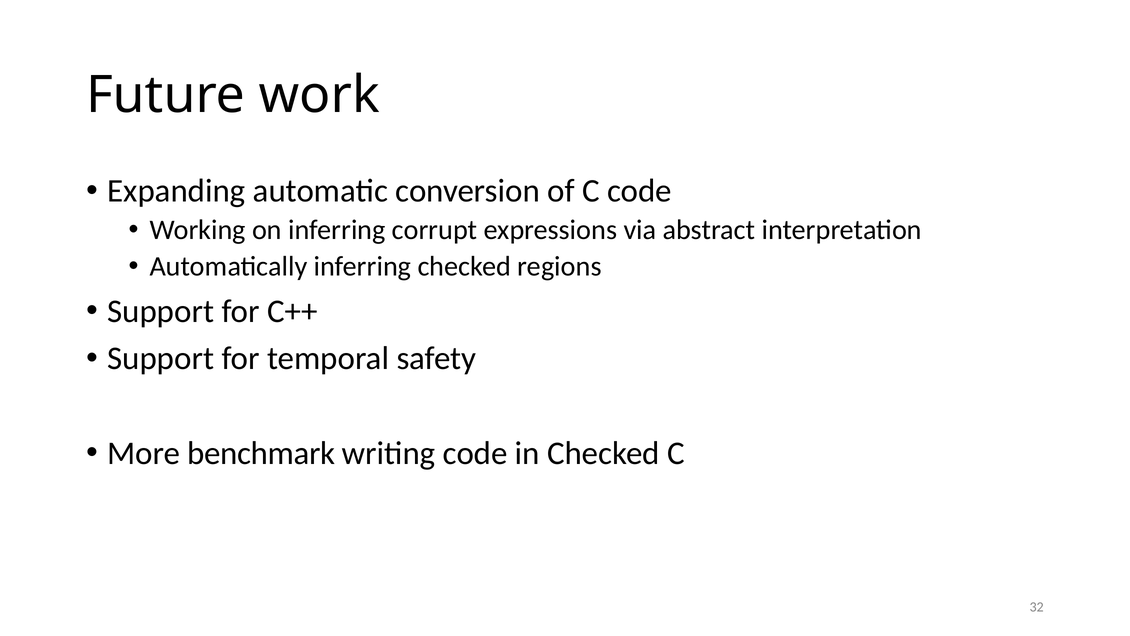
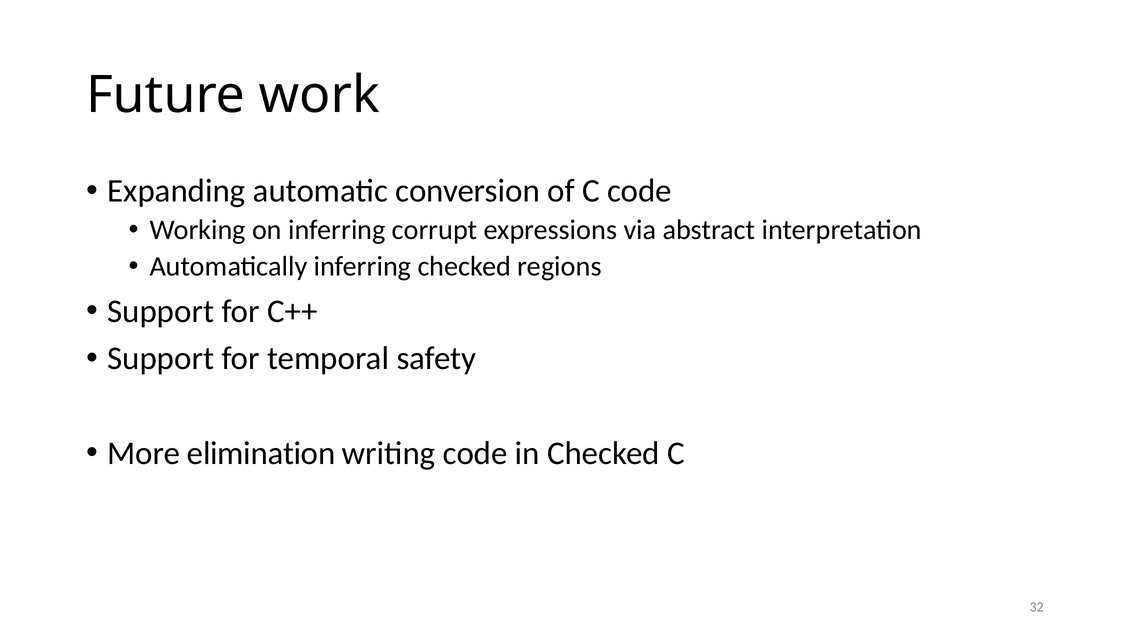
benchmark: benchmark -> elimination
